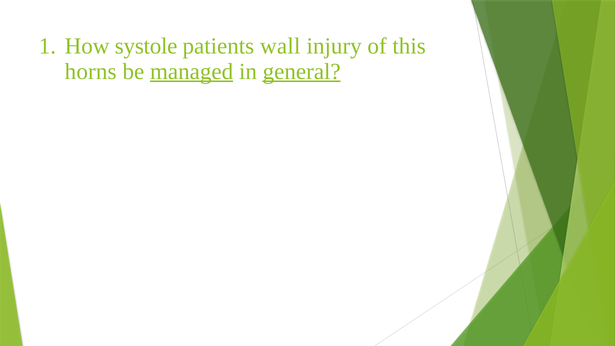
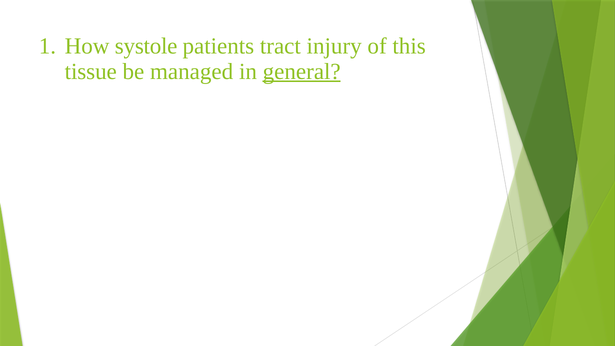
wall: wall -> tract
horns: horns -> tissue
managed underline: present -> none
